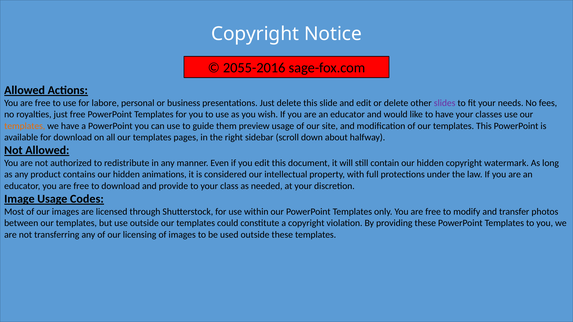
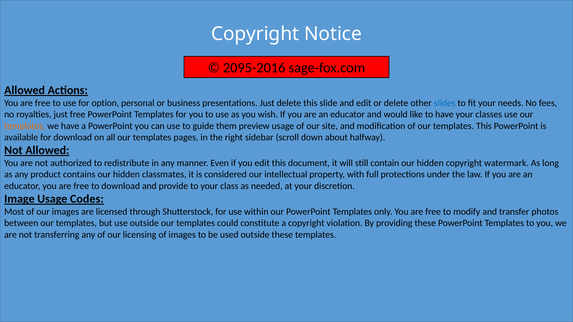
2055-2016: 2055-2016 -> 2095-2016
labore: labore -> option
slides colour: purple -> blue
animations: animations -> classmates
